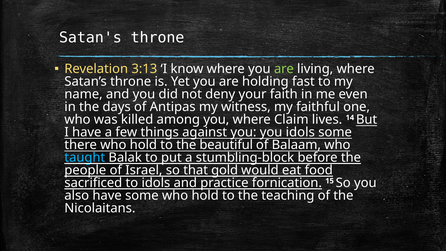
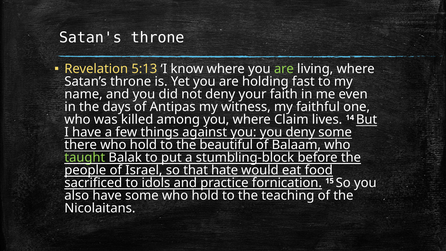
3:13: 3:13 -> 5:13
you idols: idols -> deny
taught colour: light blue -> light green
gold: gold -> hate
